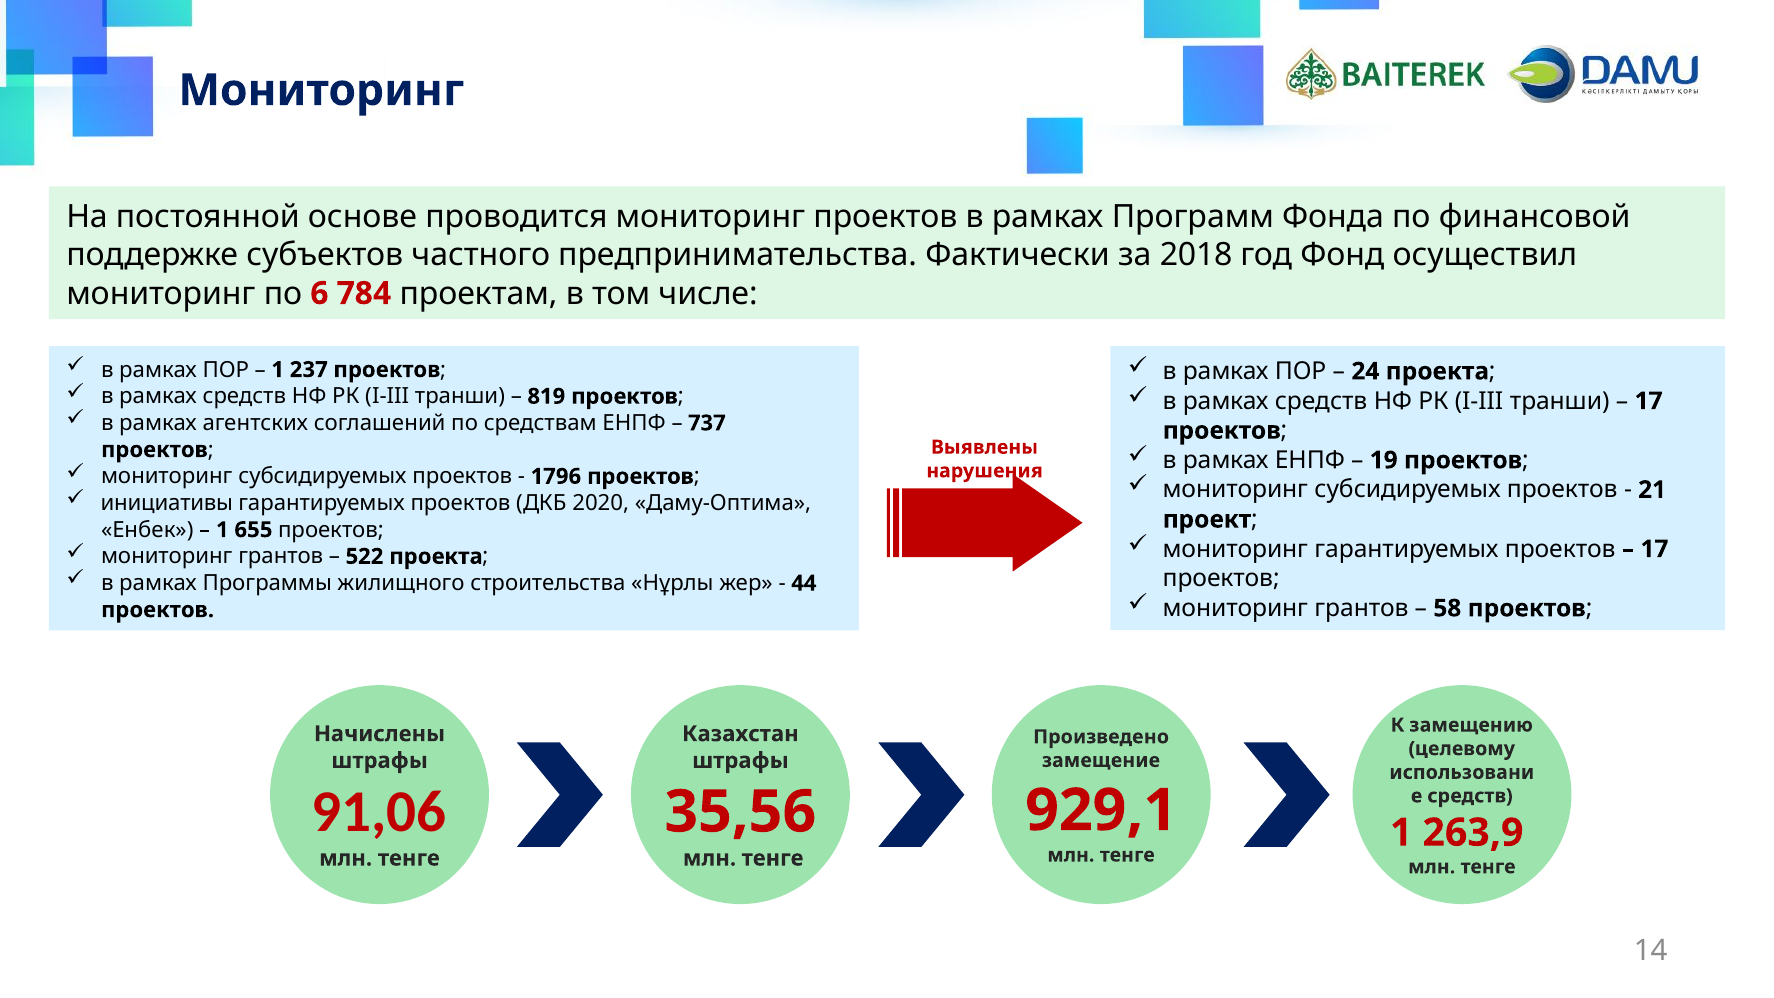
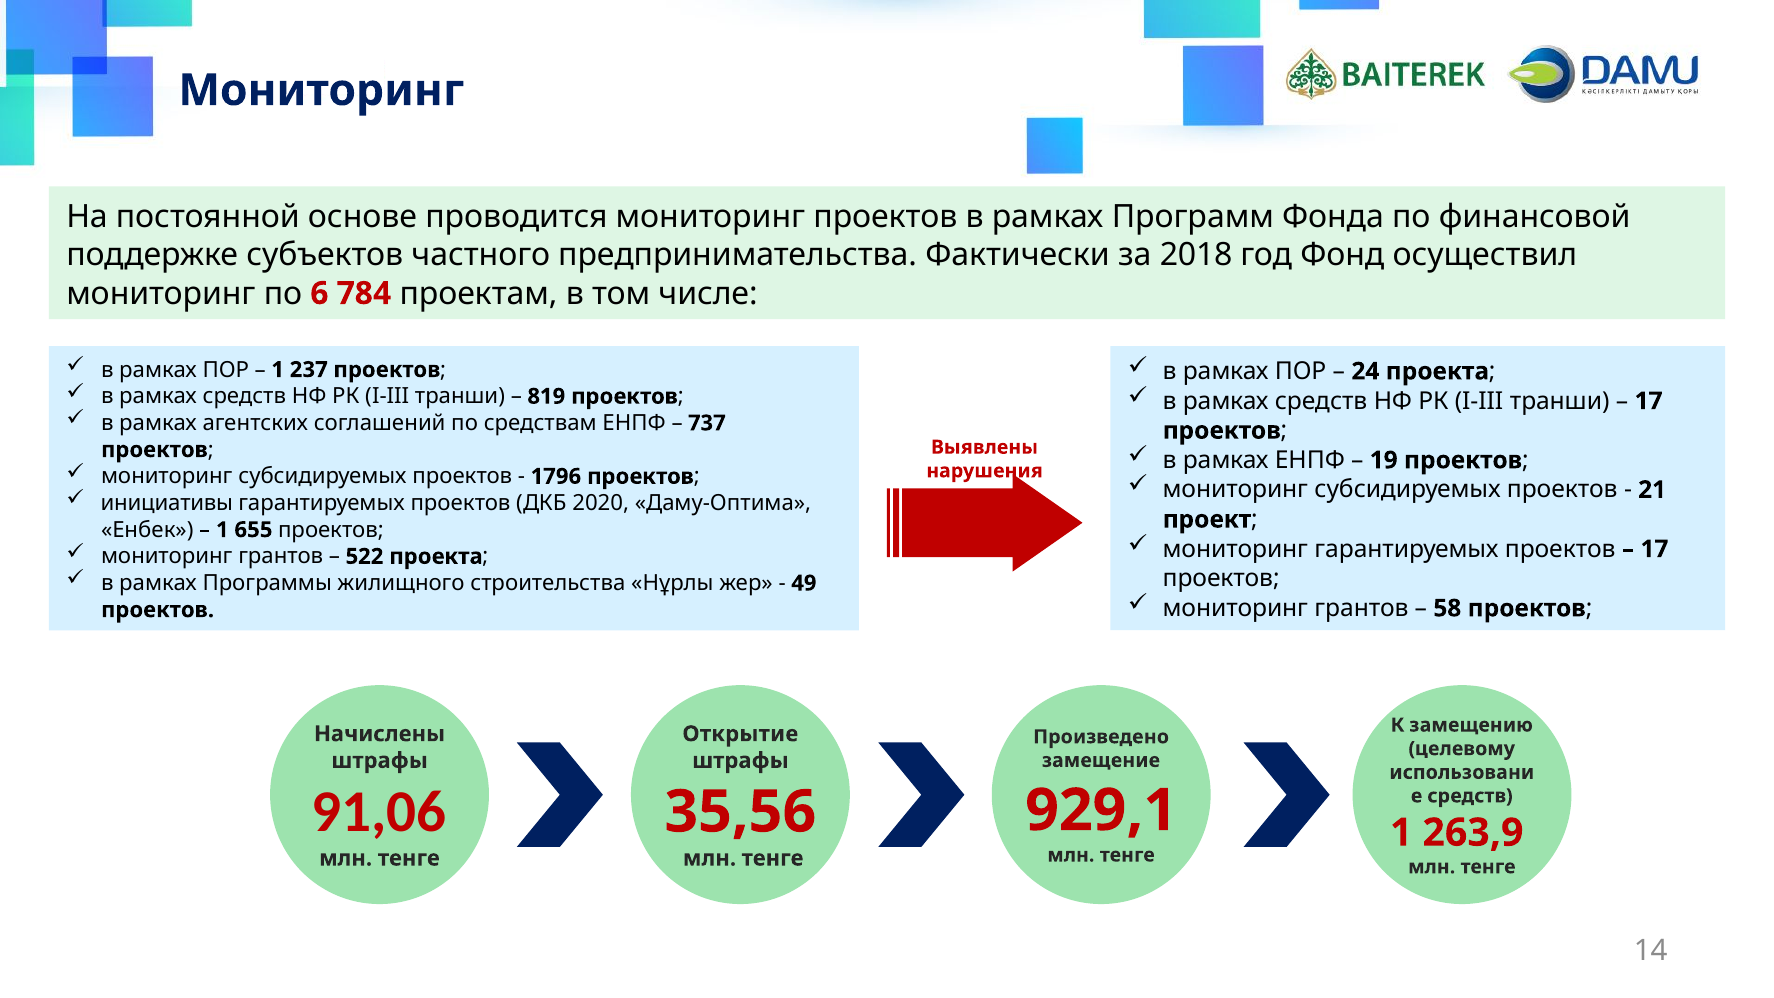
44: 44 -> 49
Казахстан: Казахстан -> Открытие
